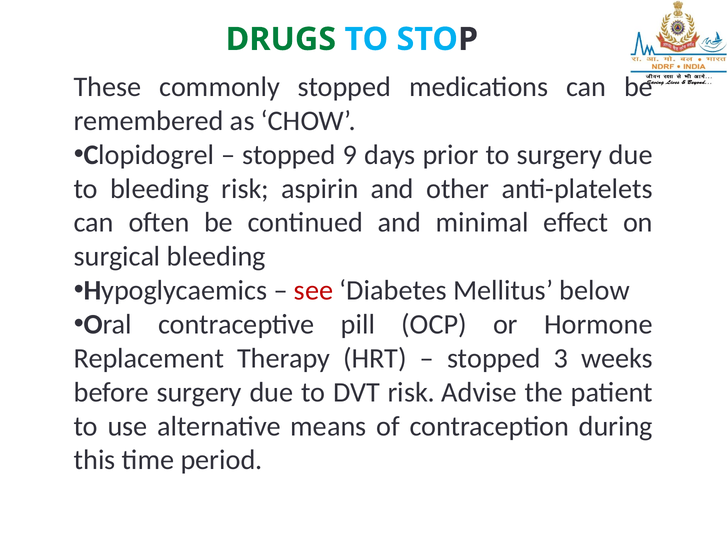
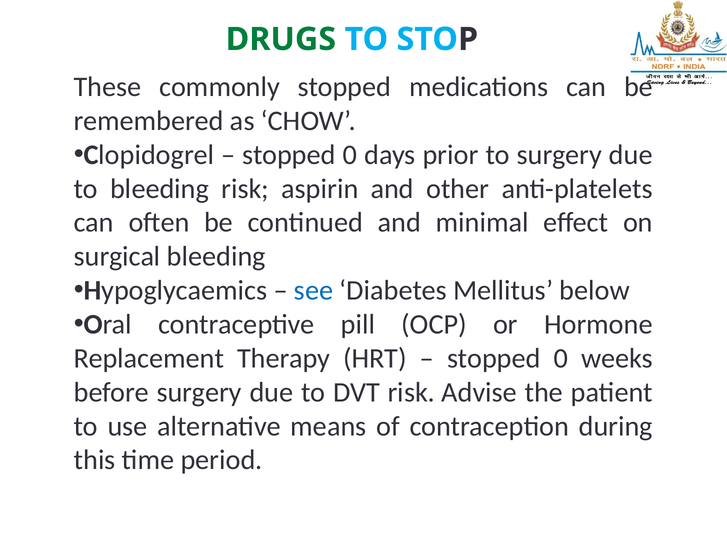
9 at (350, 155): 9 -> 0
see colour: red -> blue
3 at (561, 358): 3 -> 0
